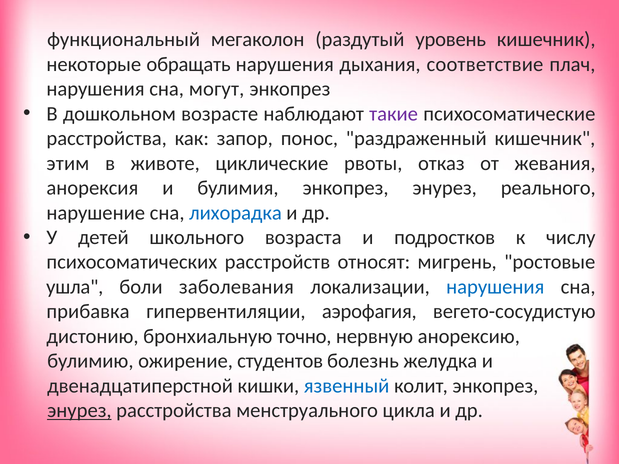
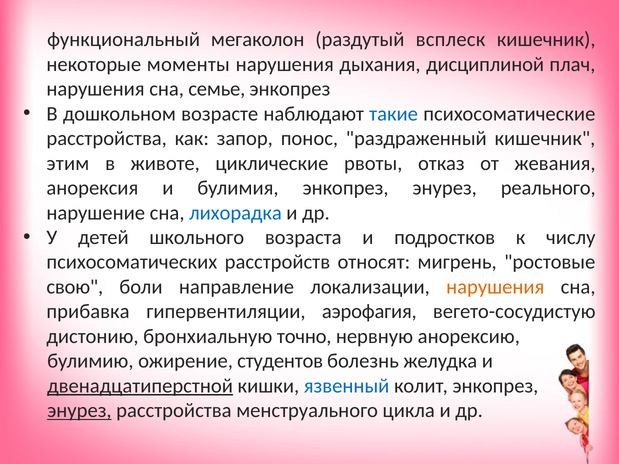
уровень: уровень -> всплеск
обращать: обращать -> моменты
соответствие: соответствие -> дисциплиной
могут: могут -> семье
такие colour: purple -> blue
ушла: ушла -> свою
заболевания: заболевания -> направление
нарушения at (495, 287) colour: blue -> orange
двенадцатиперстной underline: none -> present
